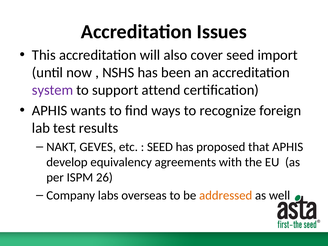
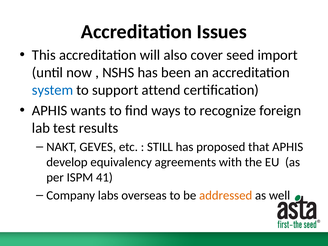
system colour: purple -> blue
SEED at (160, 147): SEED -> STILL
26: 26 -> 41
